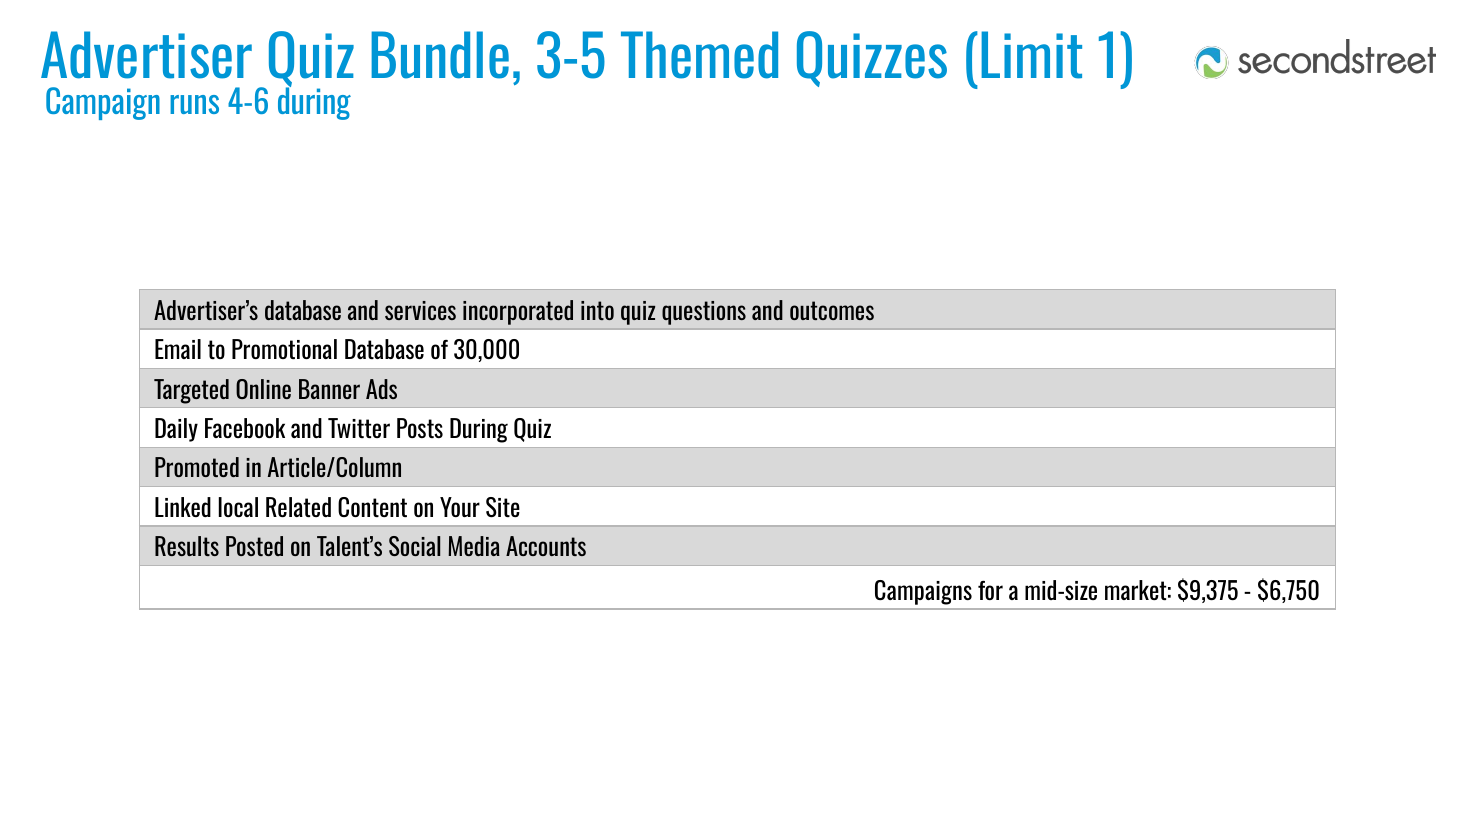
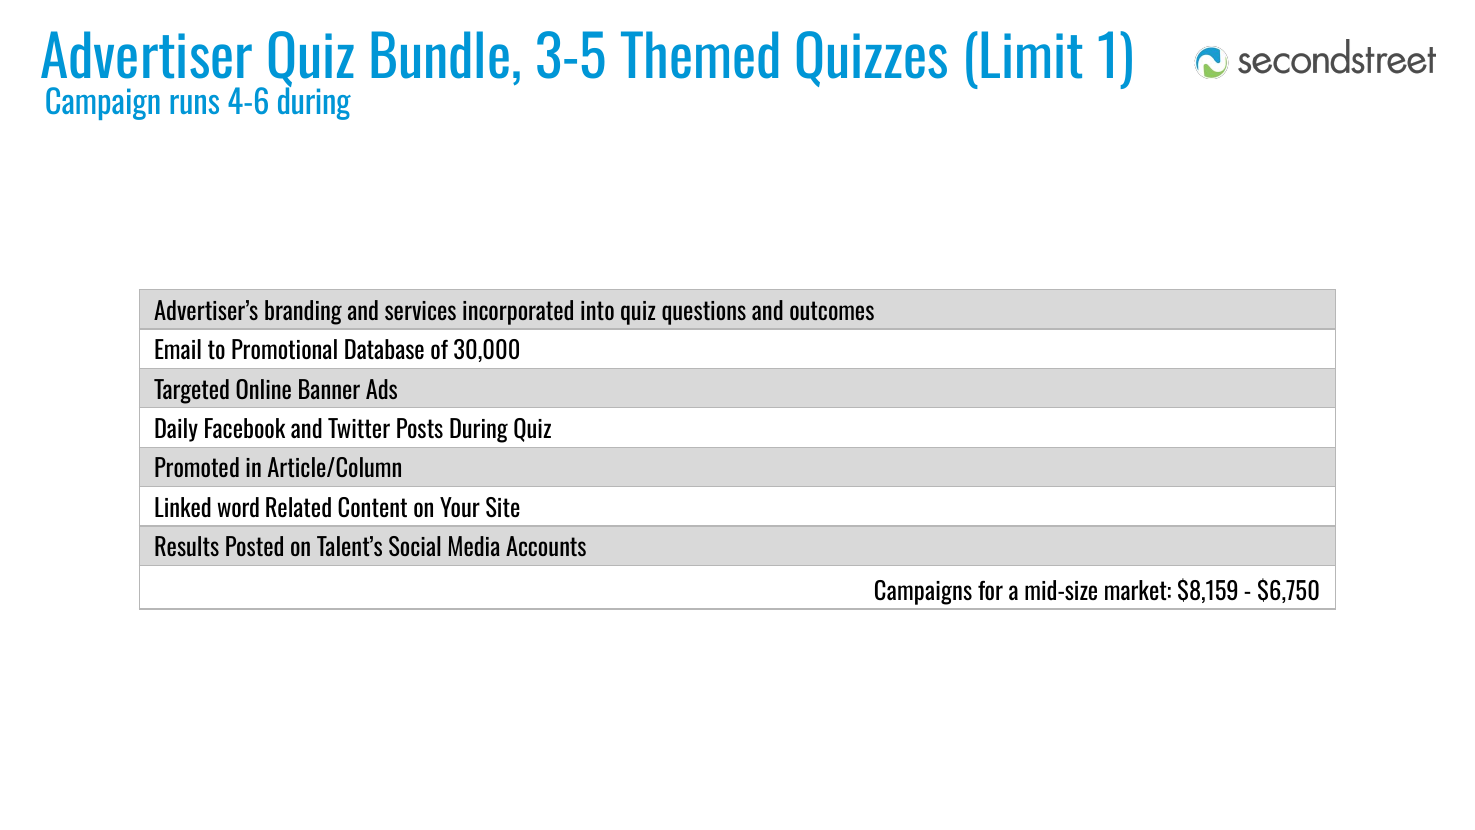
Advertiser’s database: database -> branding
local: local -> word
$9,375: $9,375 -> $8,159
